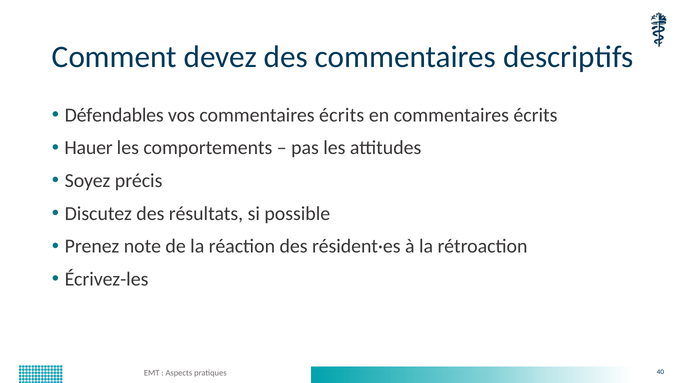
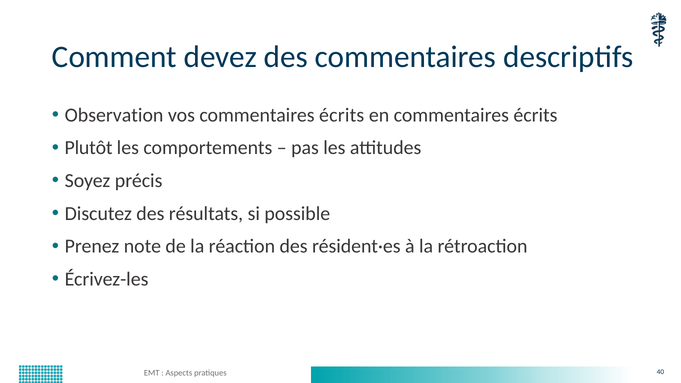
Défendables: Défendables -> Observation
Hauer: Hauer -> Plutôt
